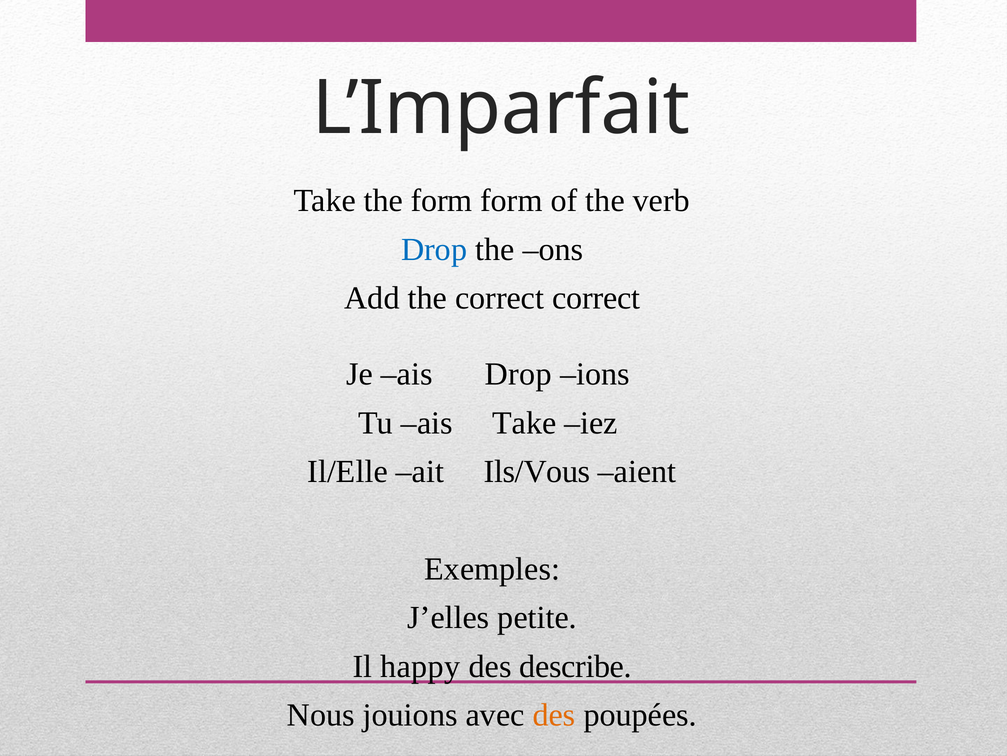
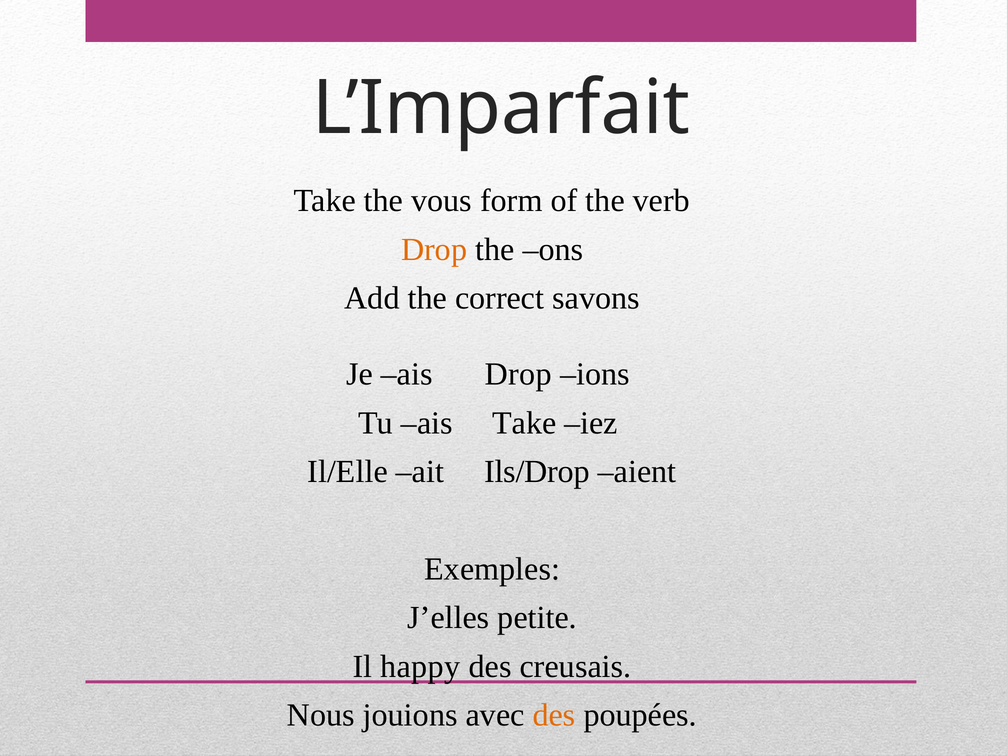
the form: form -> vous
Drop at (434, 249) colour: blue -> orange
correct correct: correct -> savons
Ils/Vous: Ils/Vous -> Ils/Drop
describe: describe -> creusais
